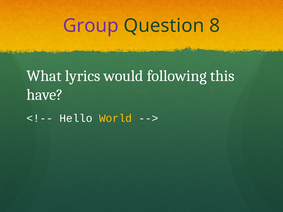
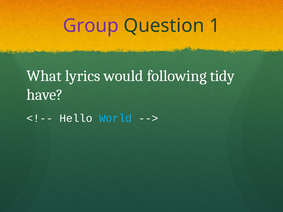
8: 8 -> 1
this: this -> tidy
World colour: yellow -> light blue
